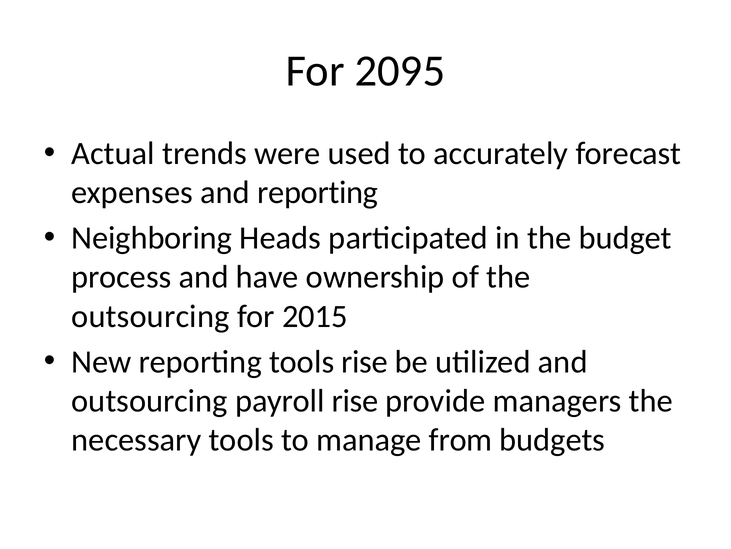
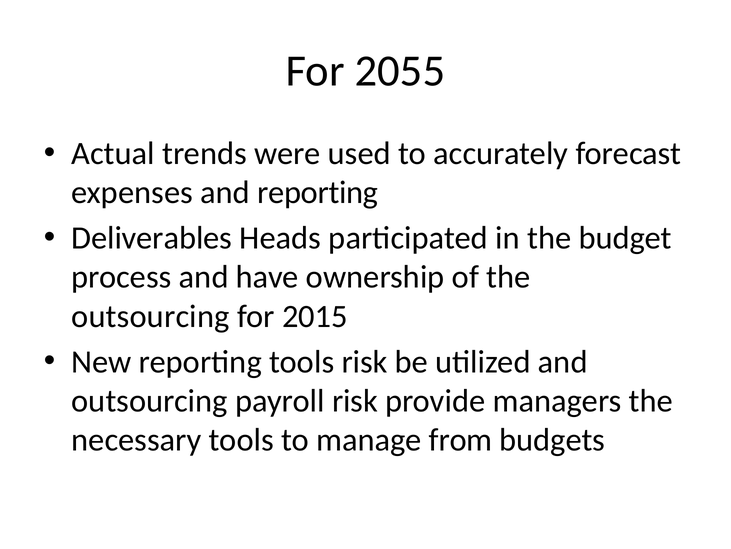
2095: 2095 -> 2055
Neighboring: Neighboring -> Deliverables
tools rise: rise -> risk
payroll rise: rise -> risk
